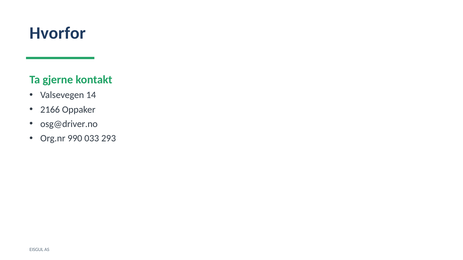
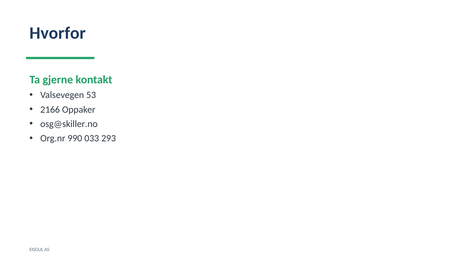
14: 14 -> 53
osg@driver.no: osg@driver.no -> osg@skiller.no
